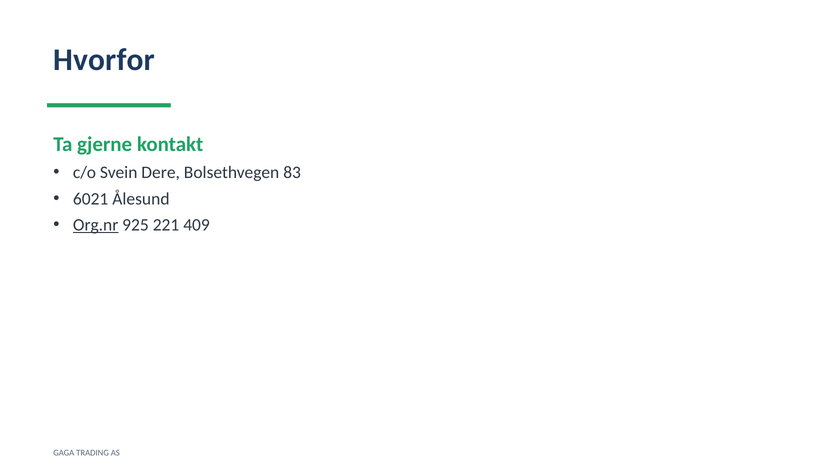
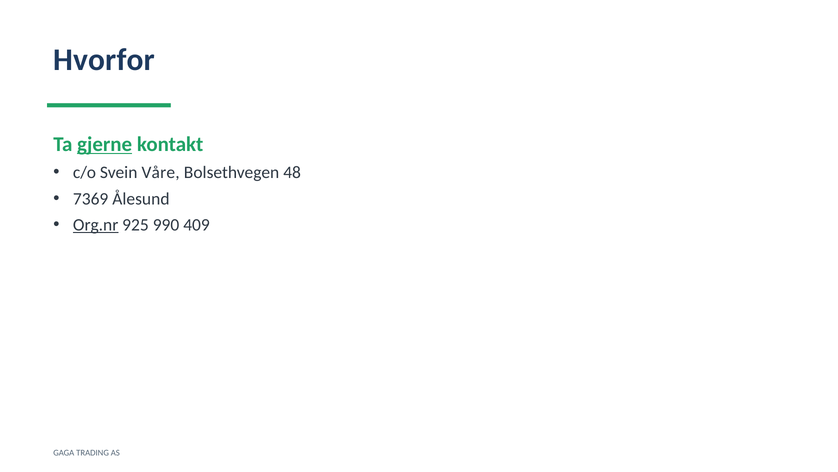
gjerne underline: none -> present
Dere: Dere -> Våre
83: 83 -> 48
6021: 6021 -> 7369
221: 221 -> 990
